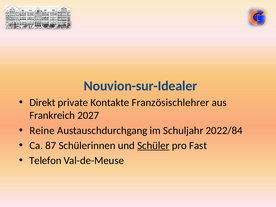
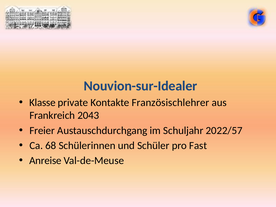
Direkt: Direkt -> Klasse
2027: 2027 -> 2043
Reine: Reine -> Freier
2022/84: 2022/84 -> 2022/57
87: 87 -> 68
Schüler underline: present -> none
Telefon: Telefon -> Anreise
